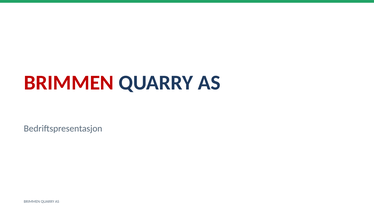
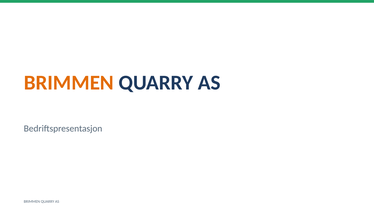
BRIMMEN at (69, 83) colour: red -> orange
